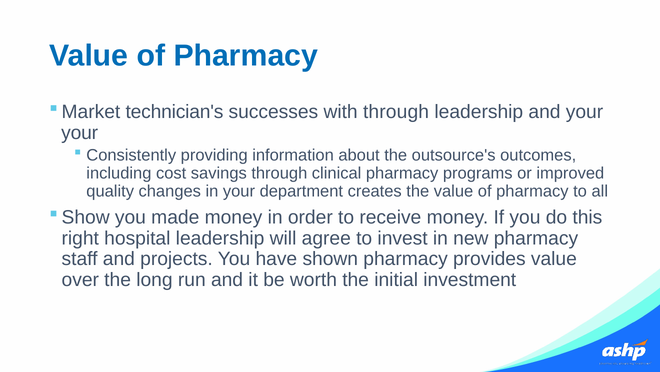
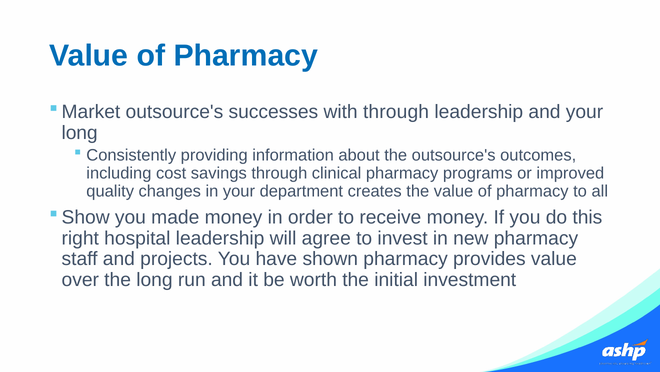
technician's at (175, 112): technician's -> outsource's
your at (80, 132): your -> long
